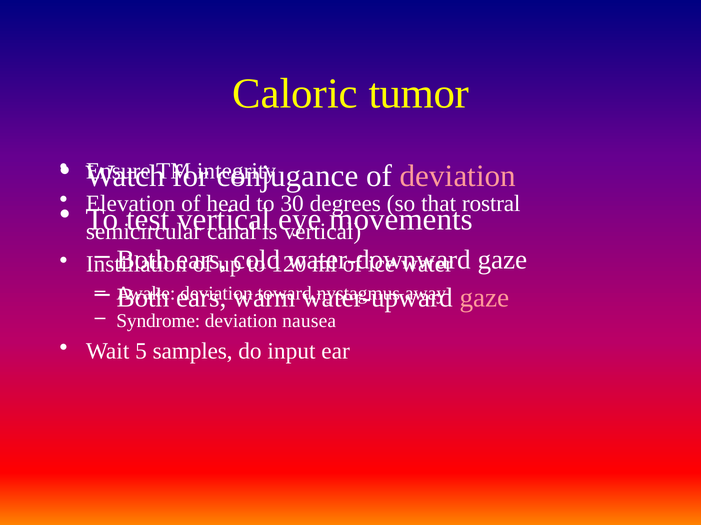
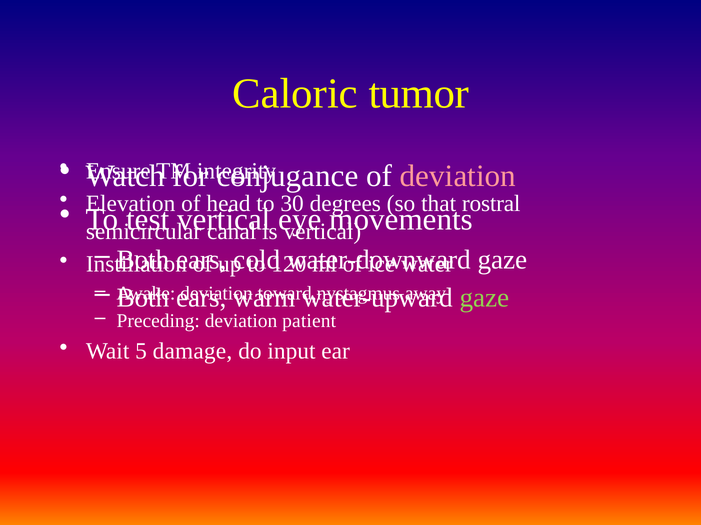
gaze at (484, 298) colour: pink -> light green
Syndrome: Syndrome -> Preceding
nausea: nausea -> patient
samples: samples -> damage
